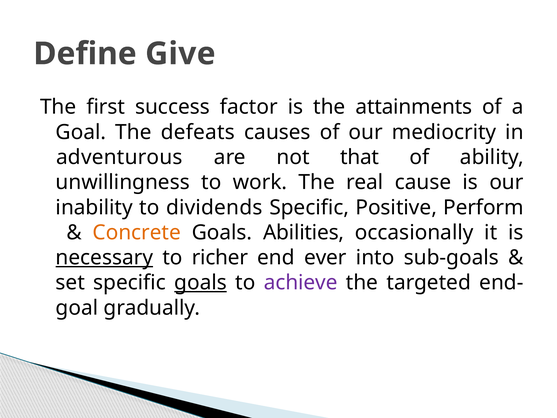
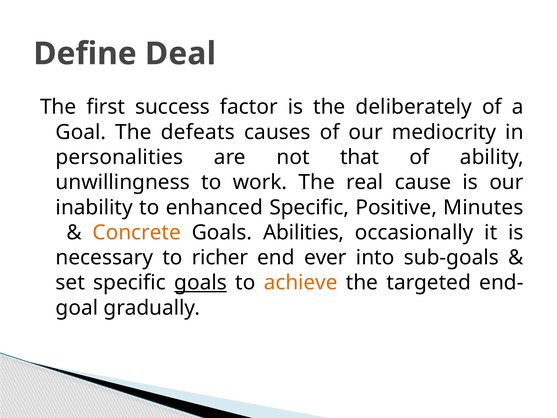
Give: Give -> Deal
attainments: attainments -> deliberately
adventurous: adventurous -> personalities
dividends: dividends -> enhanced
Perform: Perform -> Minutes
necessary underline: present -> none
achieve colour: purple -> orange
